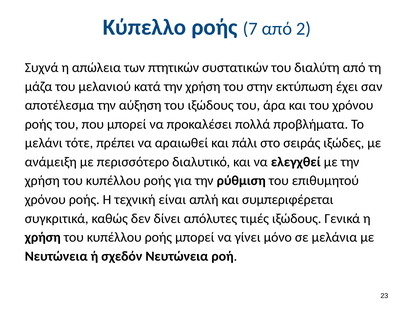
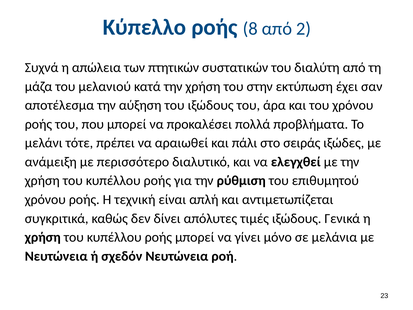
7: 7 -> 8
συμπεριφέρεται: συμπεριφέρεται -> αντιμετωπίζεται
